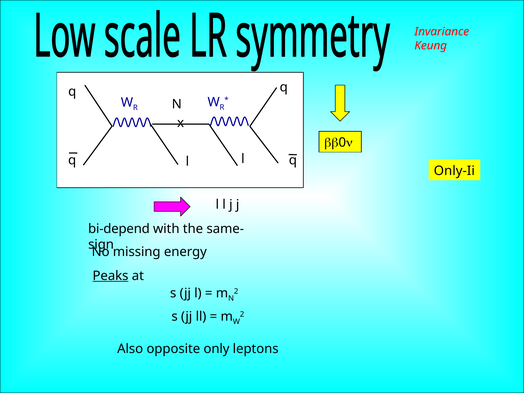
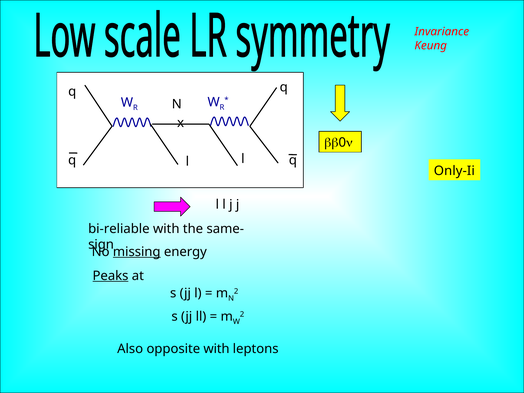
bi-depend: bi-depend -> bi-reliable
missing underline: none -> present
opposite only: only -> with
